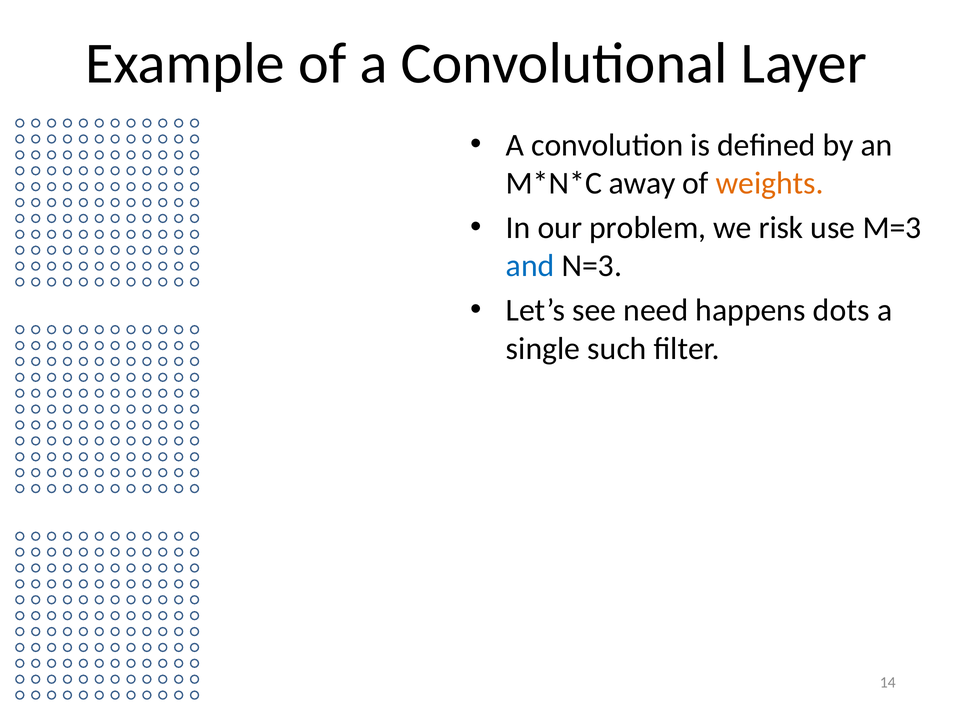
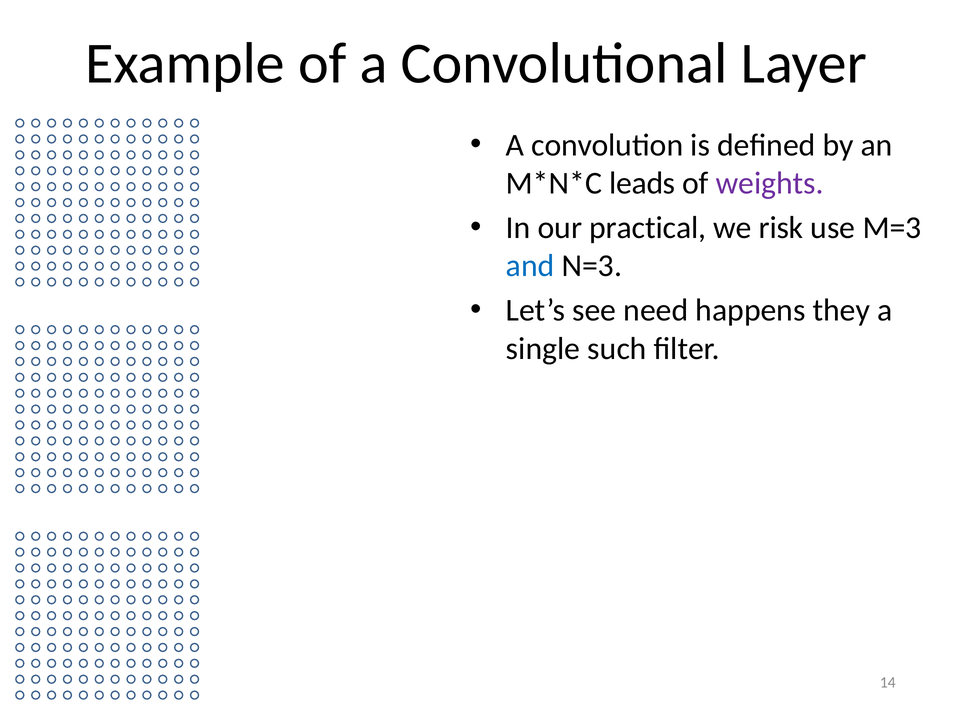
away: away -> leads
weights colour: orange -> purple
problem: problem -> practical
dots: dots -> they
